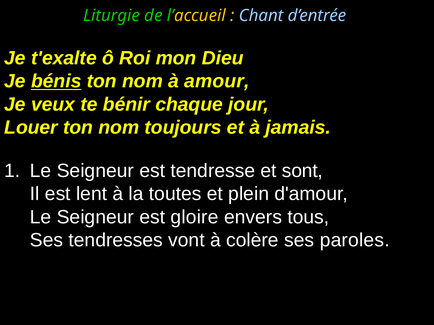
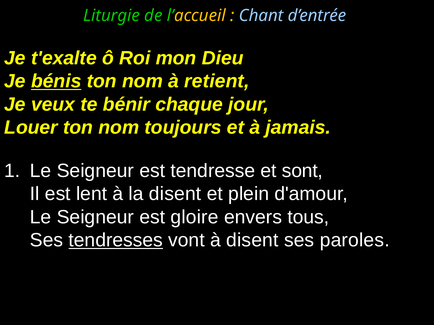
amour: amour -> retient
la toutes: toutes -> disent
tendresses underline: none -> present
à colère: colère -> disent
